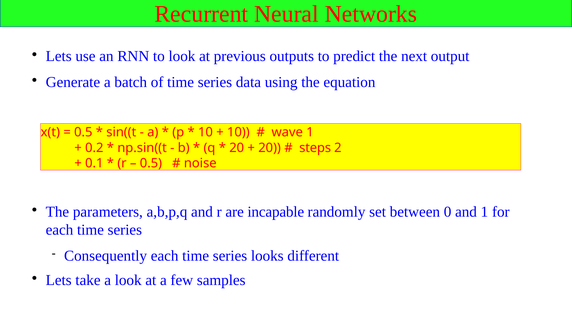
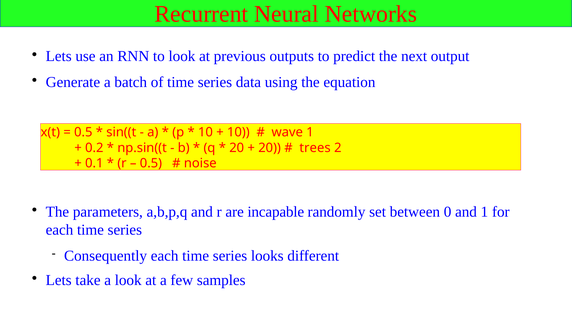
steps: steps -> trees
